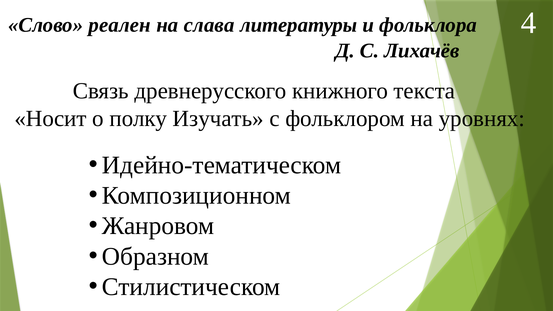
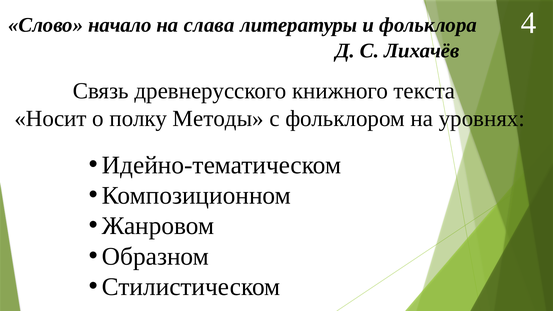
реален: реален -> начало
Изучать: Изучать -> Методы
